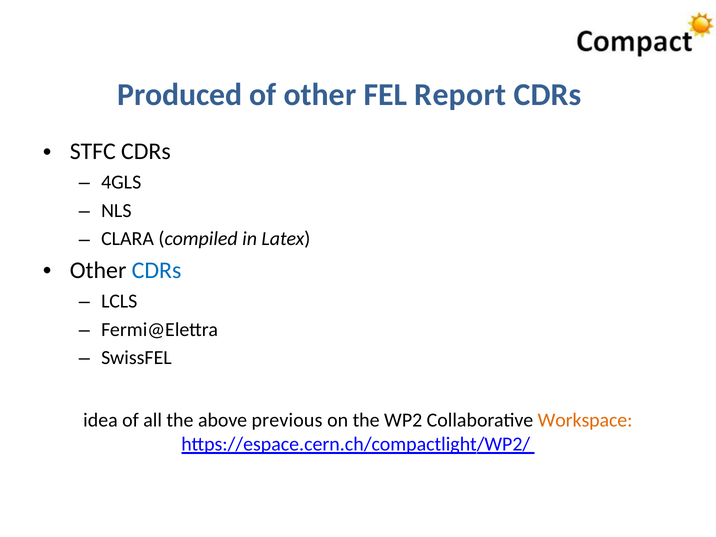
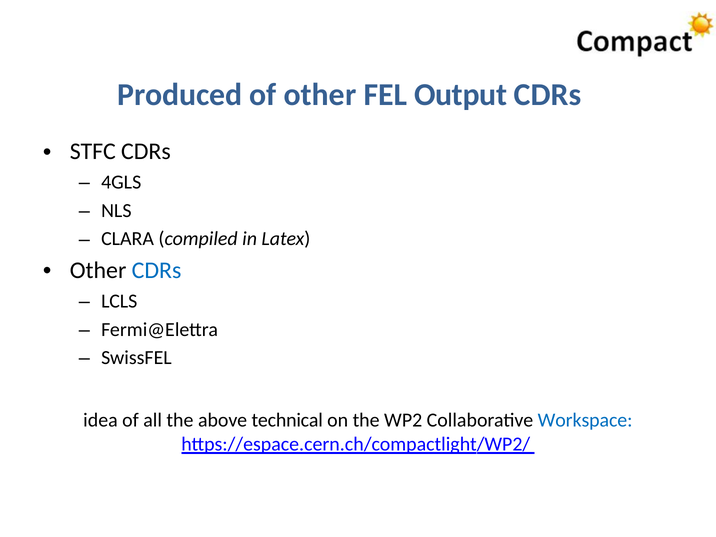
Report: Report -> Output
previous: previous -> technical
Workspace colour: orange -> blue
